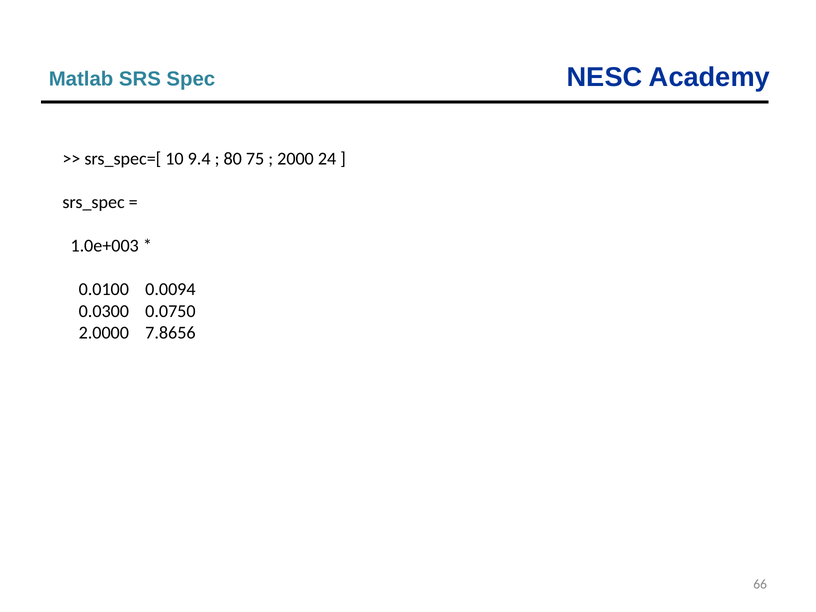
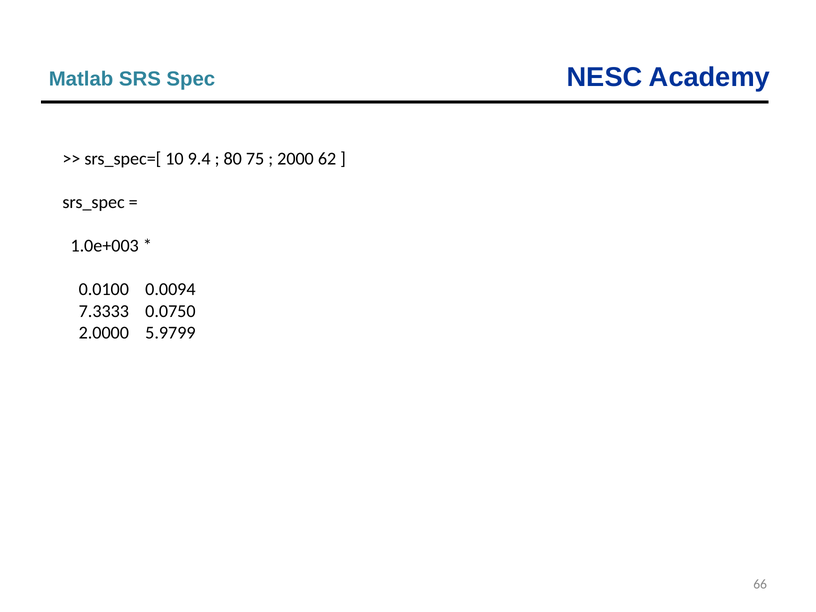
24: 24 -> 62
0.0300: 0.0300 -> 7.3333
7.8656: 7.8656 -> 5.9799
